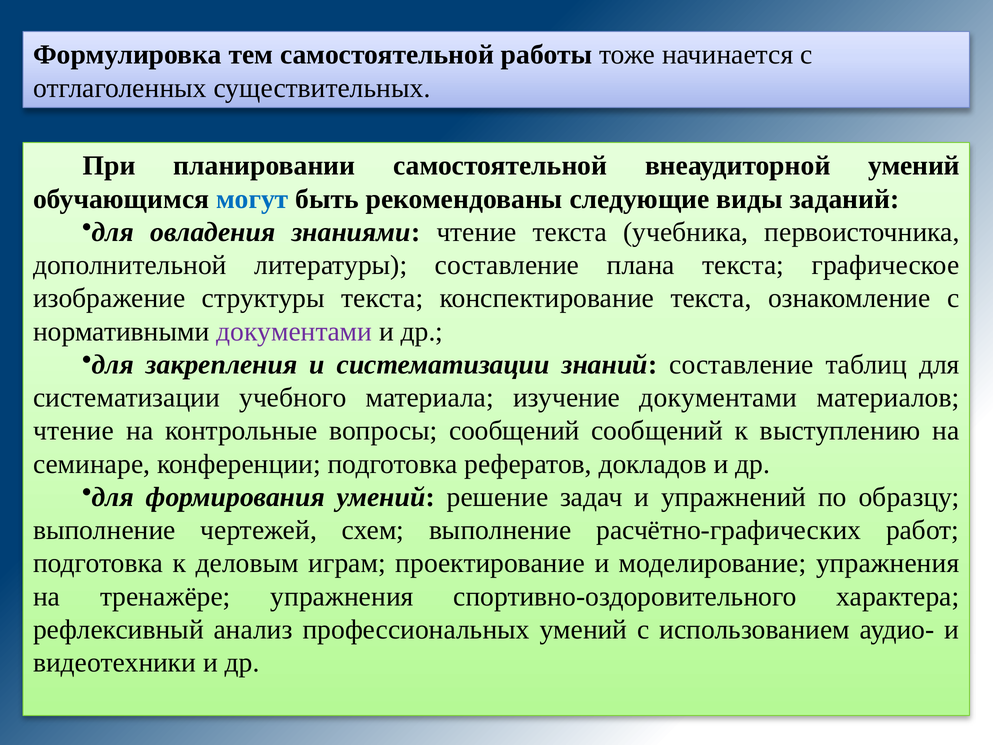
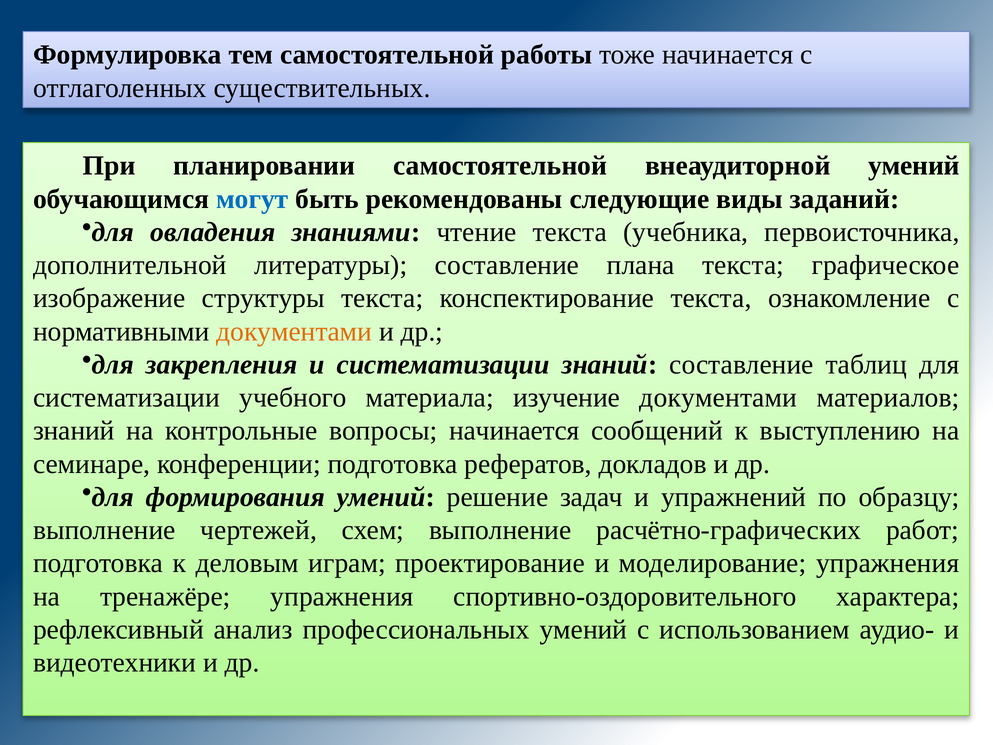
документами at (294, 331) colour: purple -> orange
чтение at (74, 431): чтение -> знаний
вопросы сообщений: сообщений -> начинается
